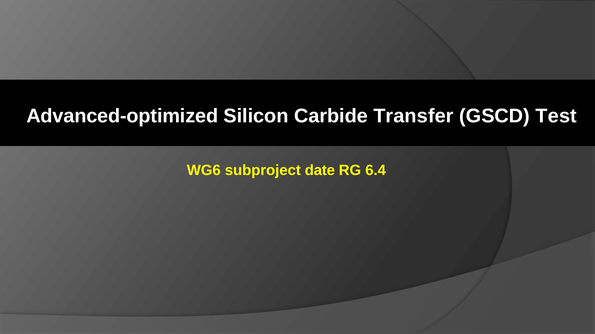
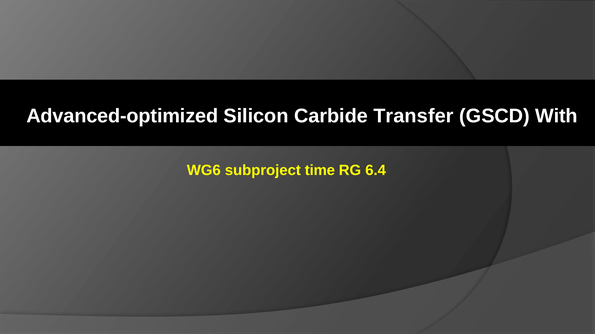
Test: Test -> With
date: date -> time
